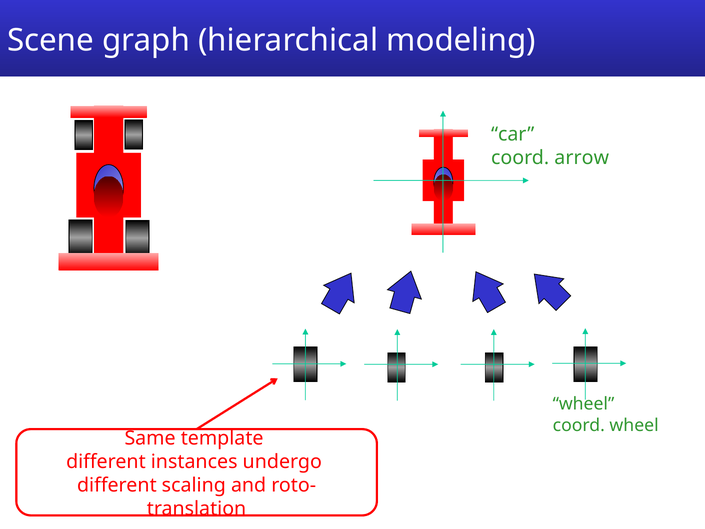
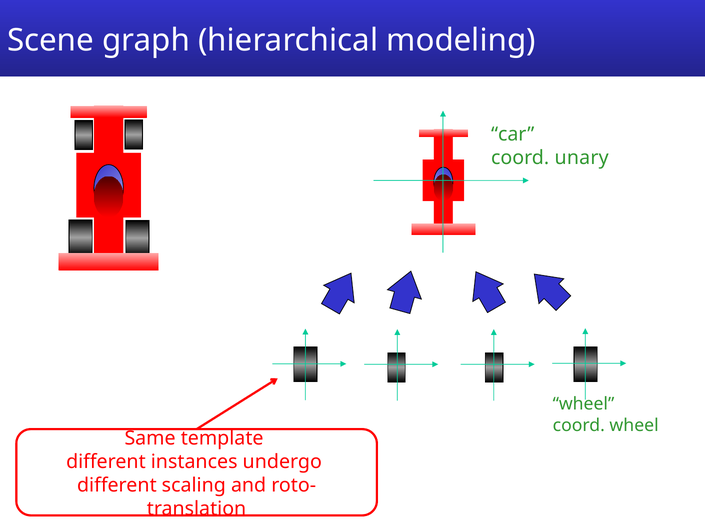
arrow: arrow -> unary
